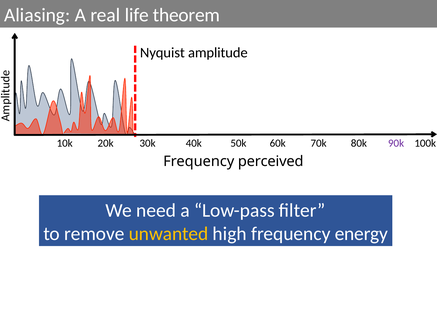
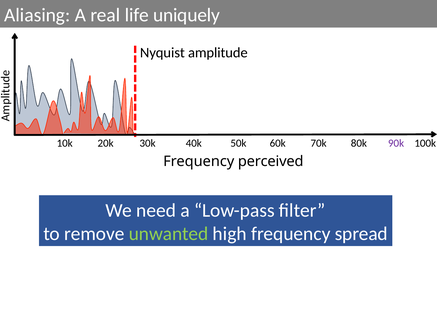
theorem: theorem -> uniquely
unwanted colour: yellow -> light green
energy: energy -> spread
